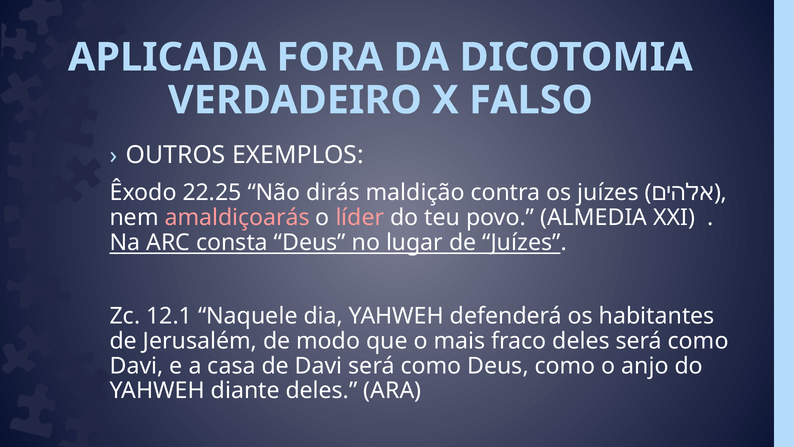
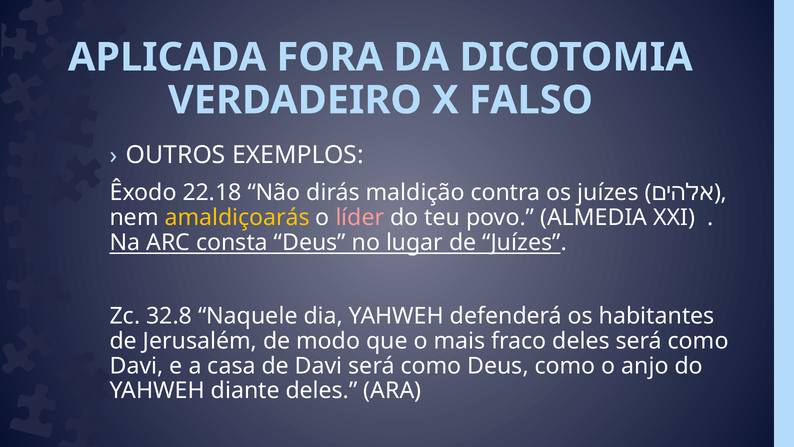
22.25: 22.25 -> 22.18
amaldiçoarás colour: pink -> yellow
12.1: 12.1 -> 32.8
